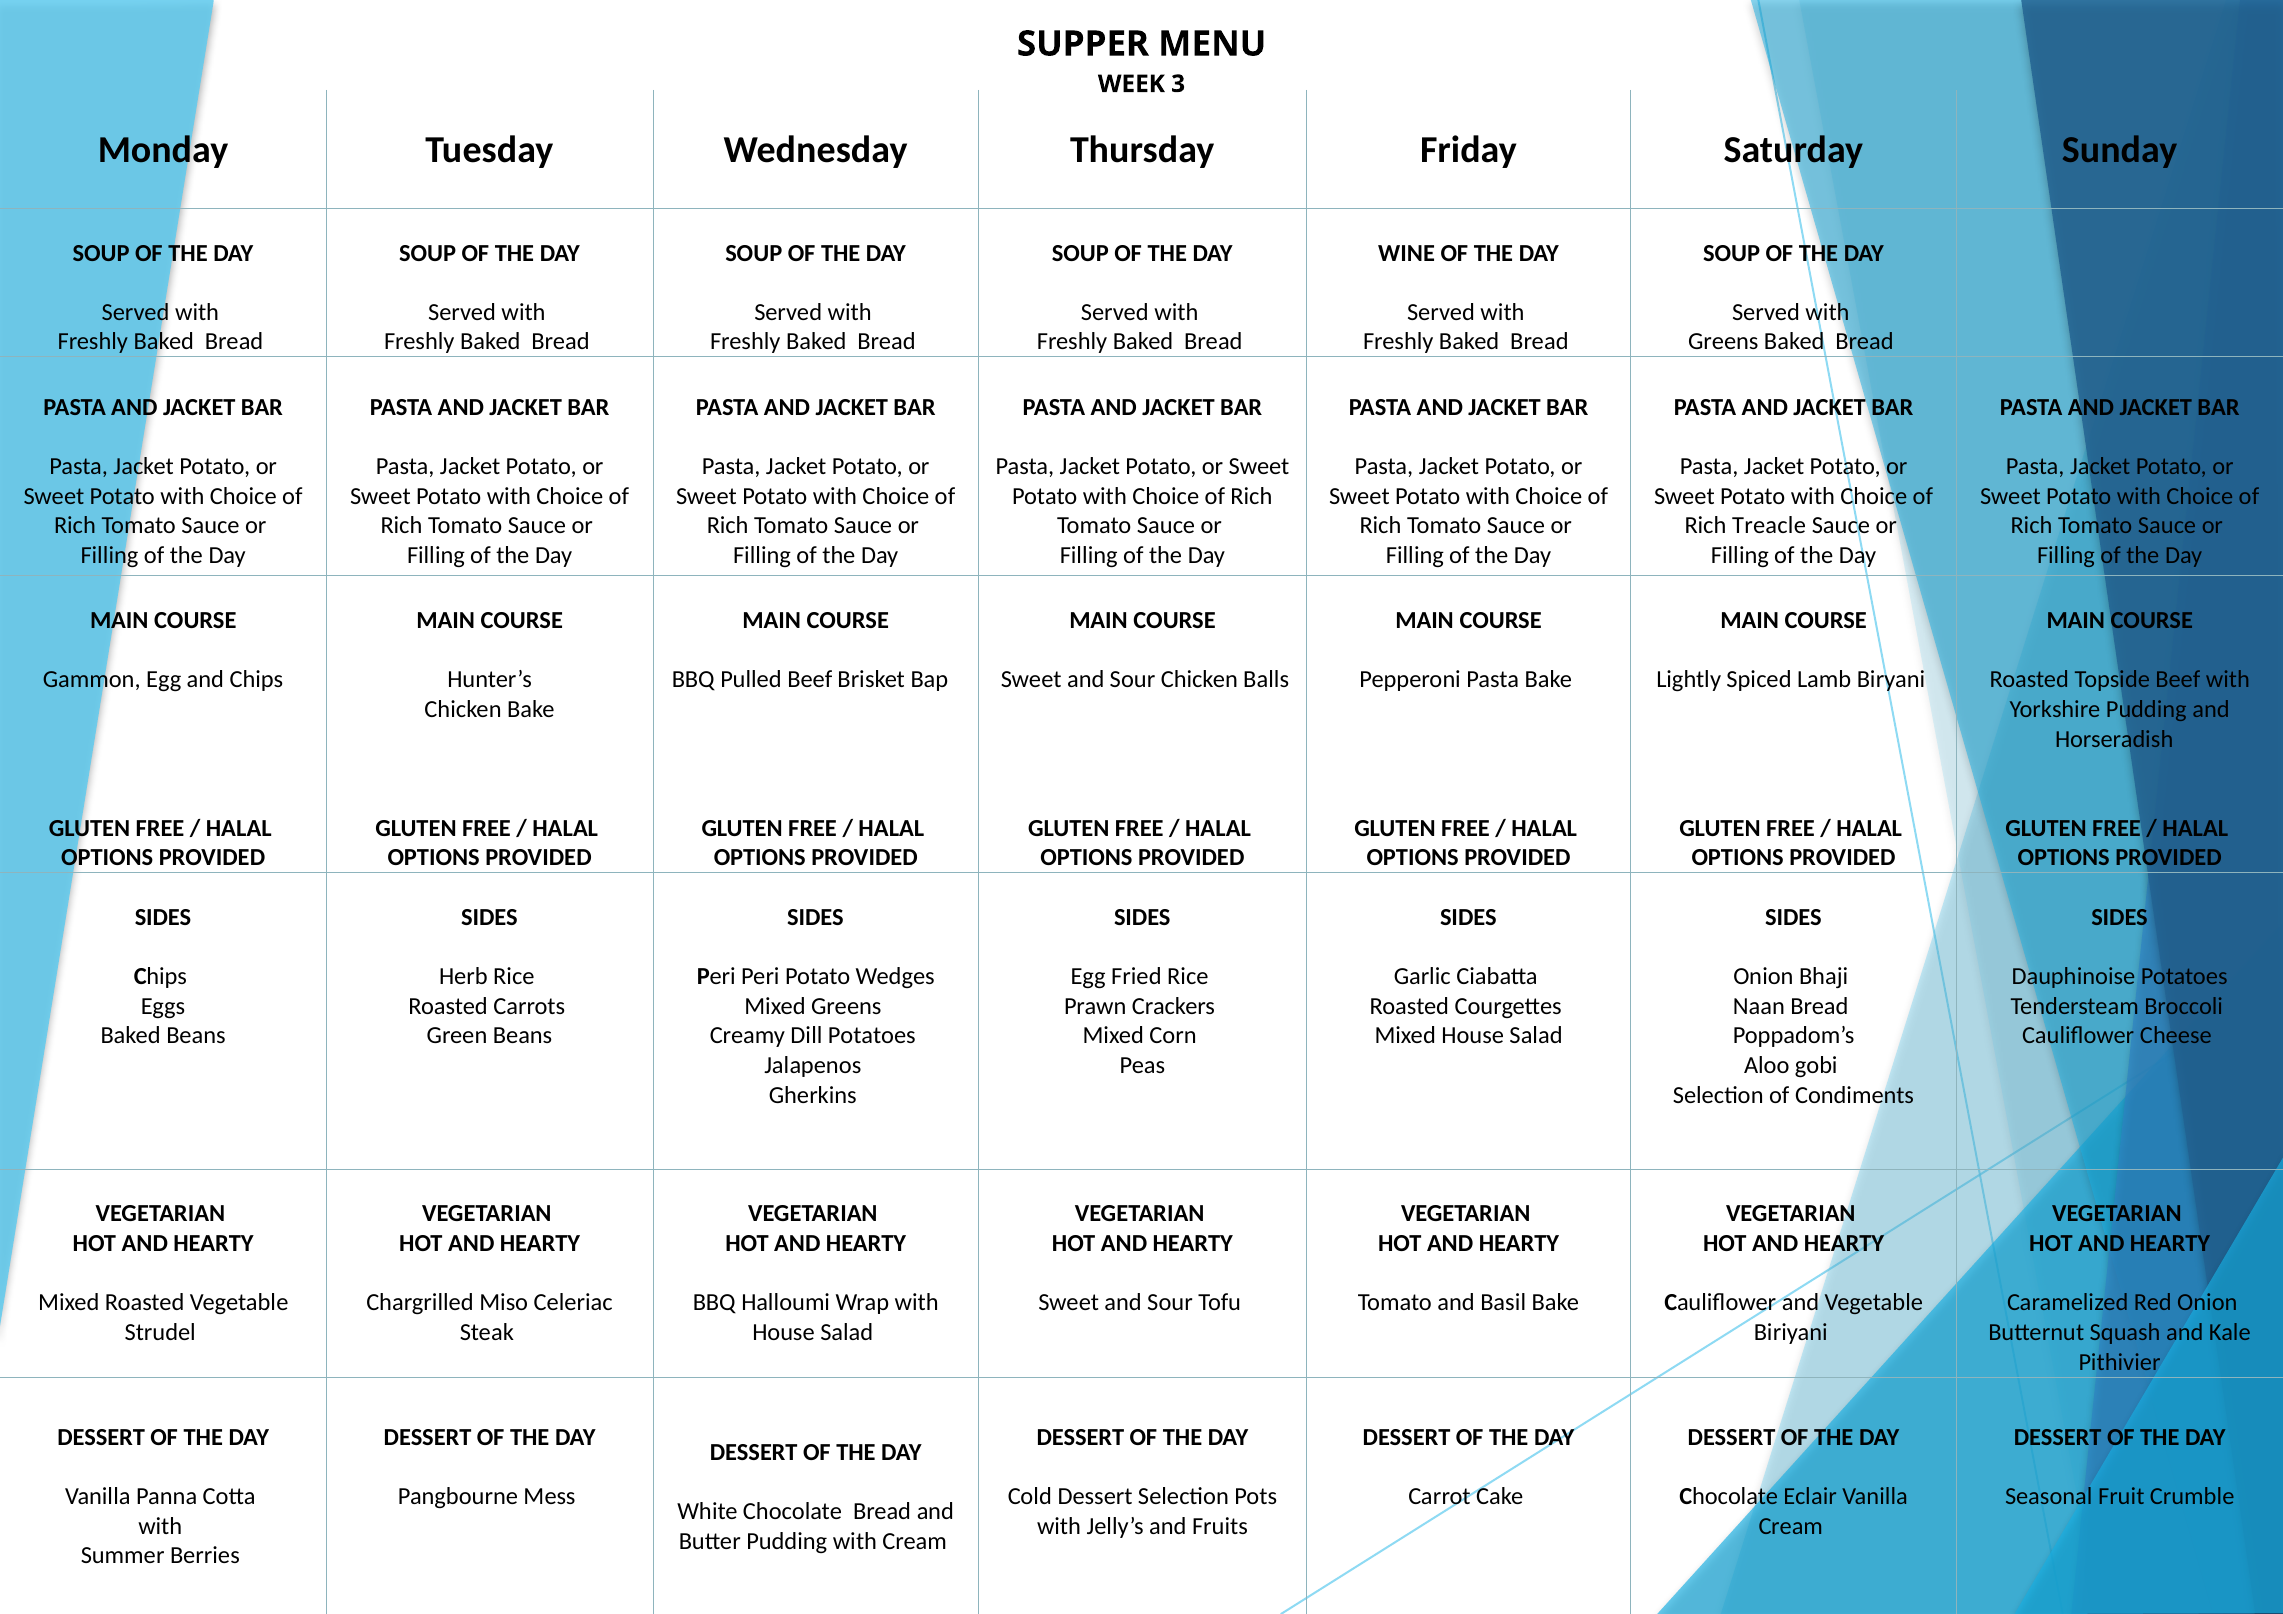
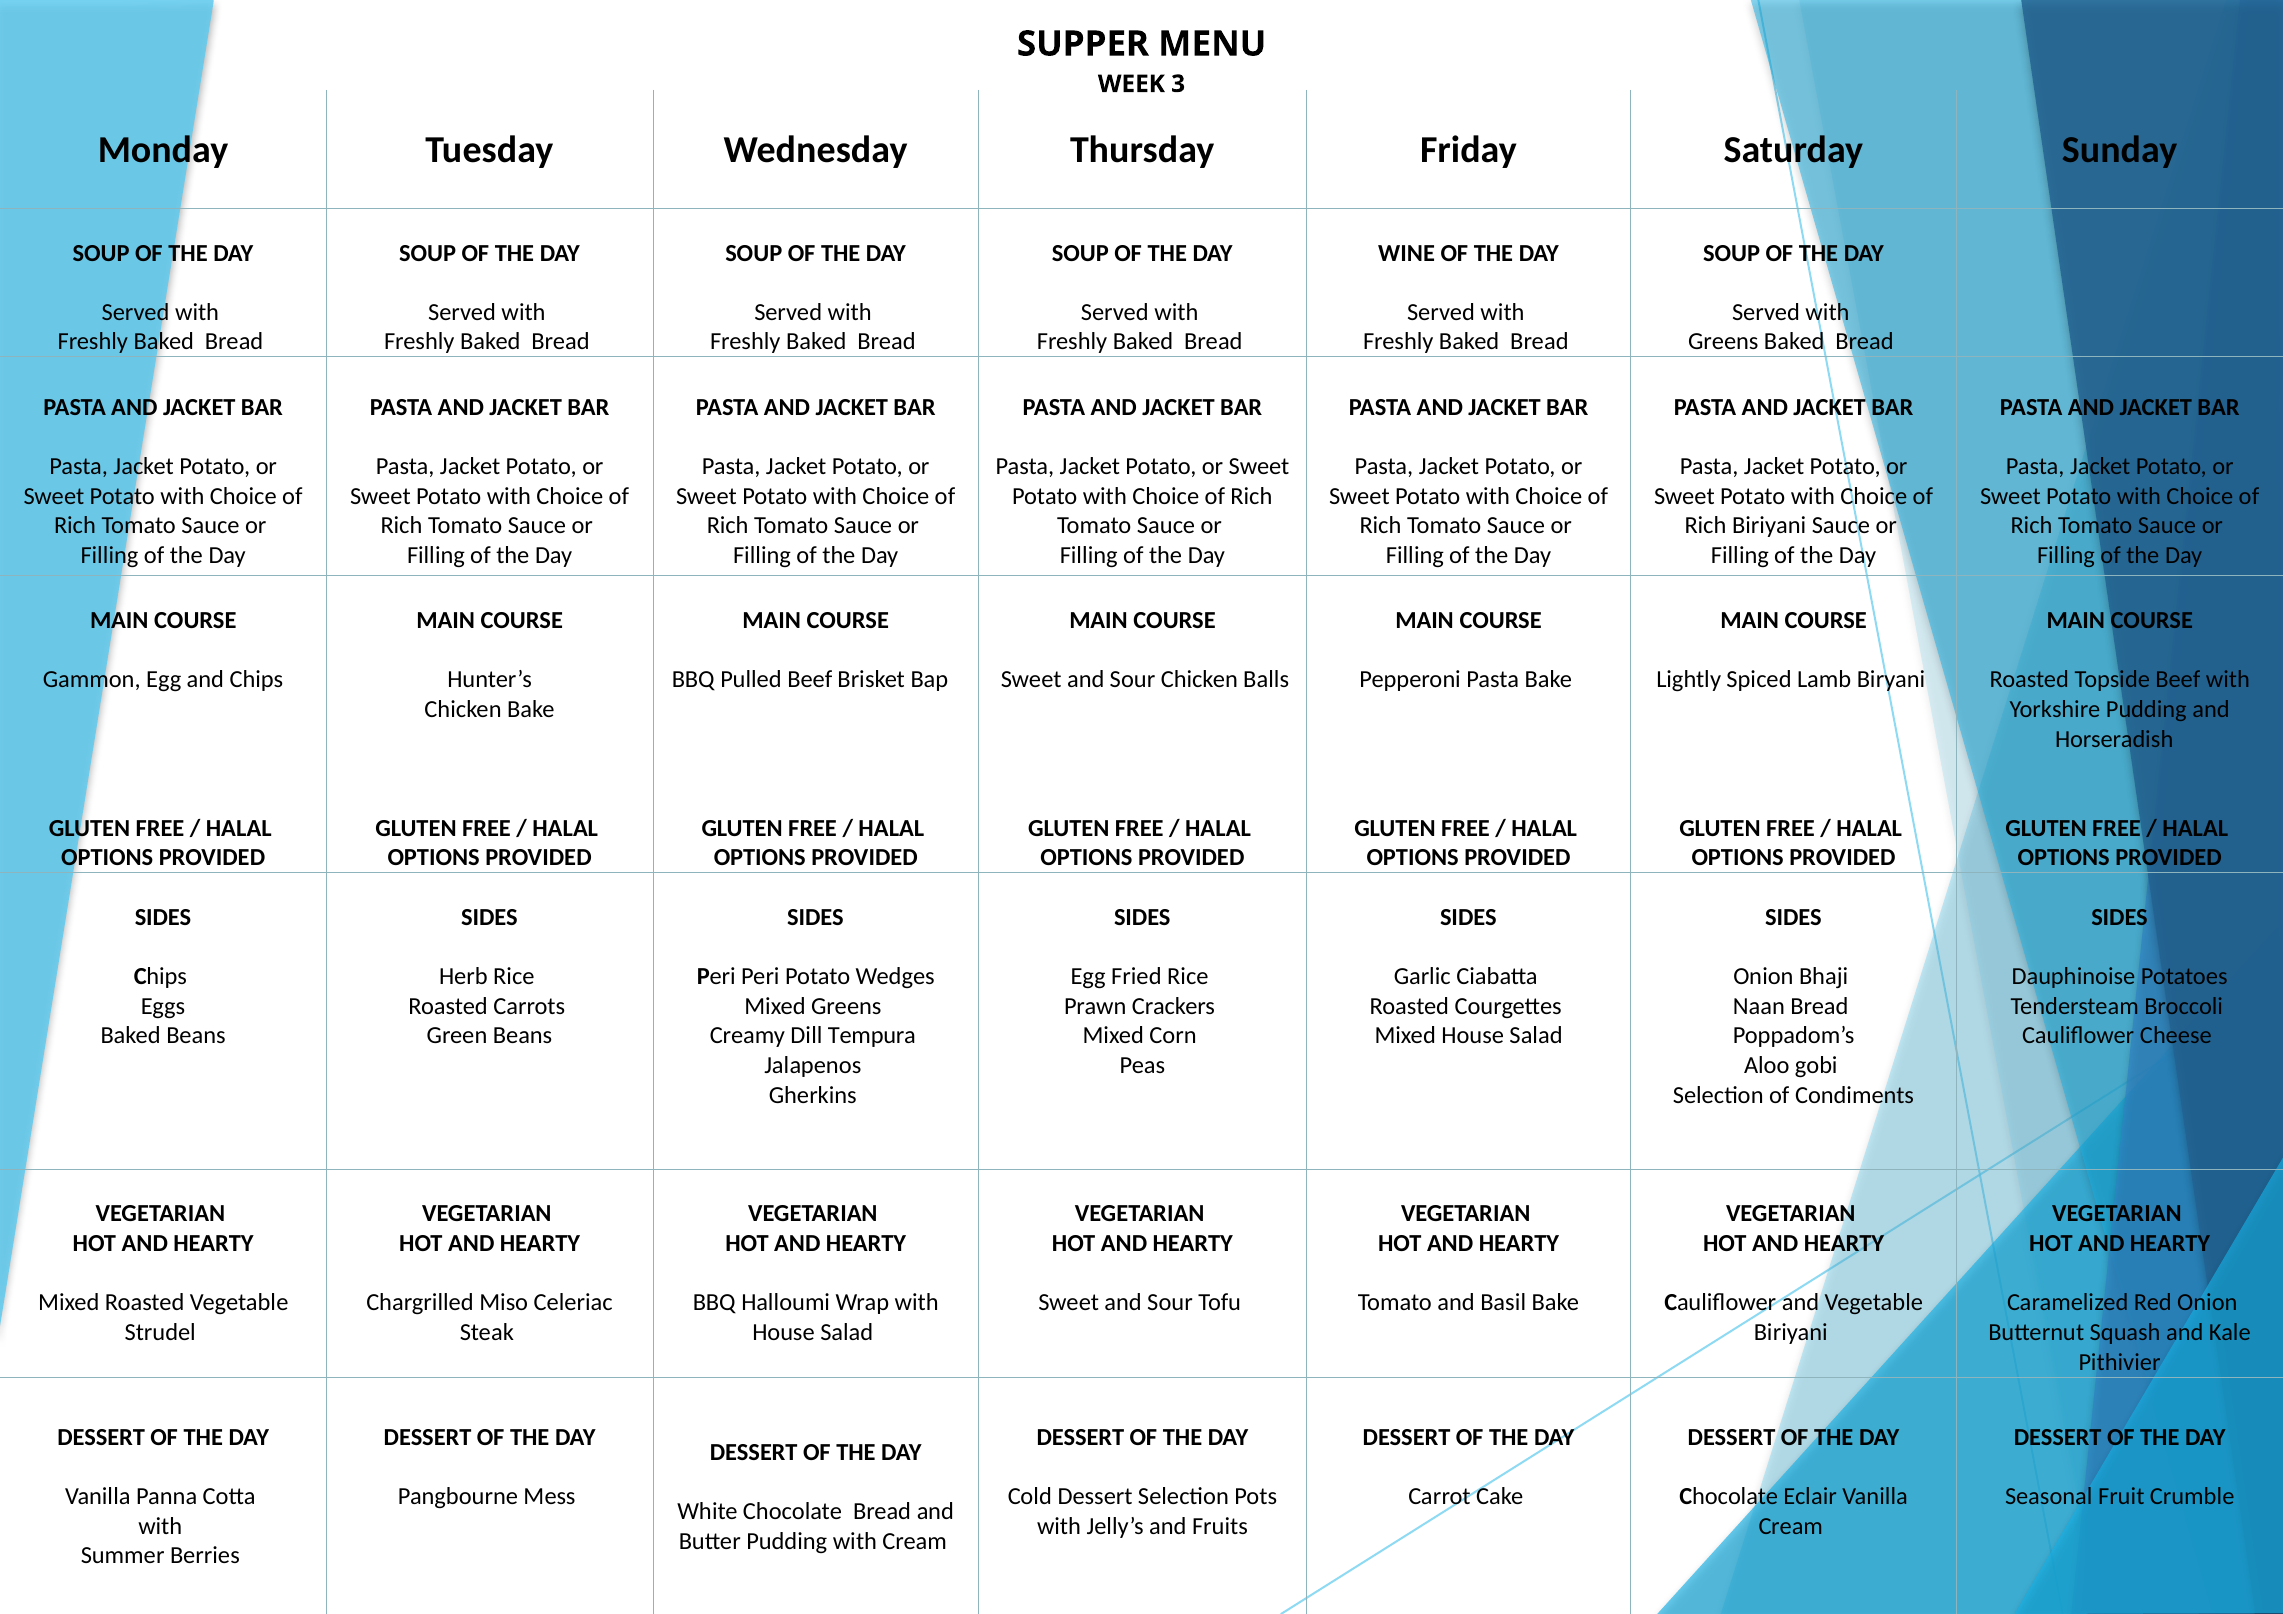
Rich Treacle: Treacle -> Biriyani
Dill Potatoes: Potatoes -> Tempura
